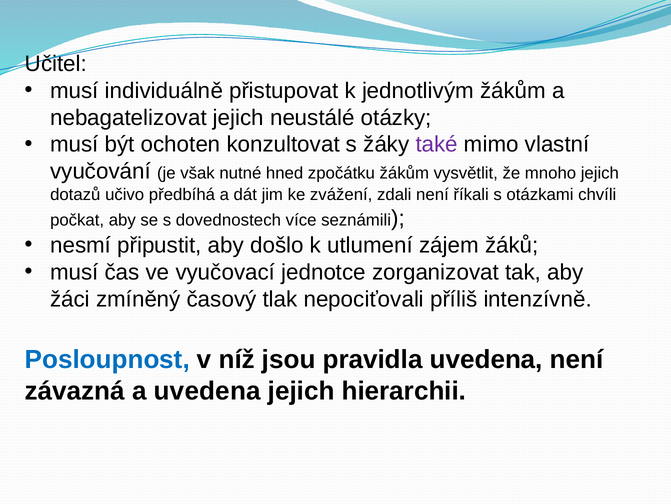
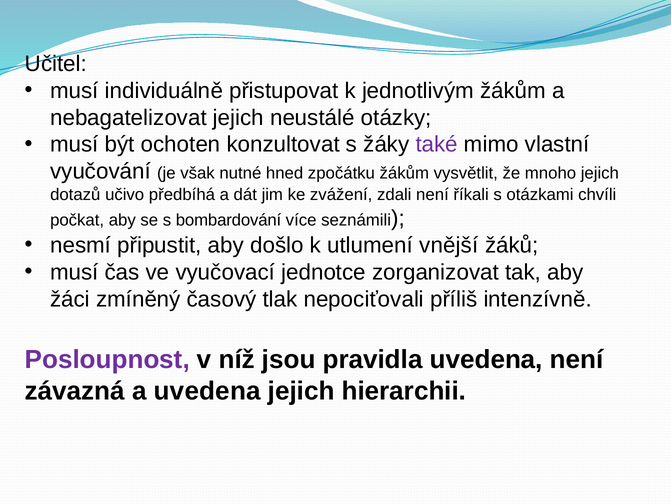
dovednostech: dovednostech -> bombardování
zájem: zájem -> vnější
Posloupnost colour: blue -> purple
